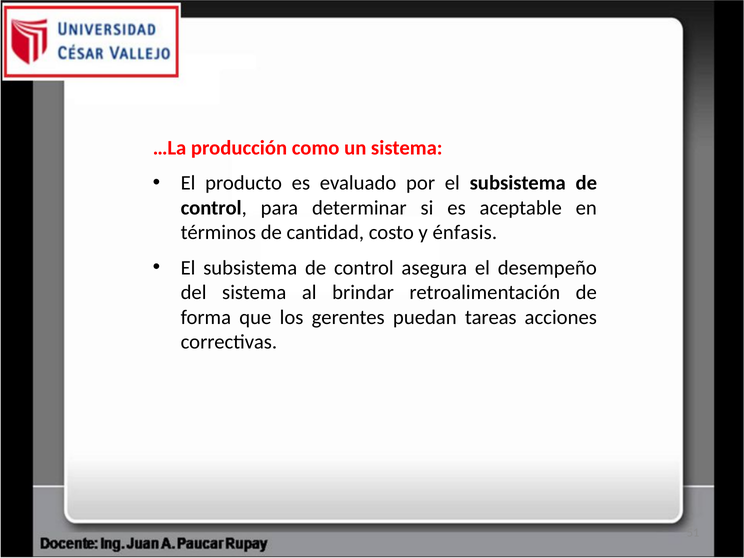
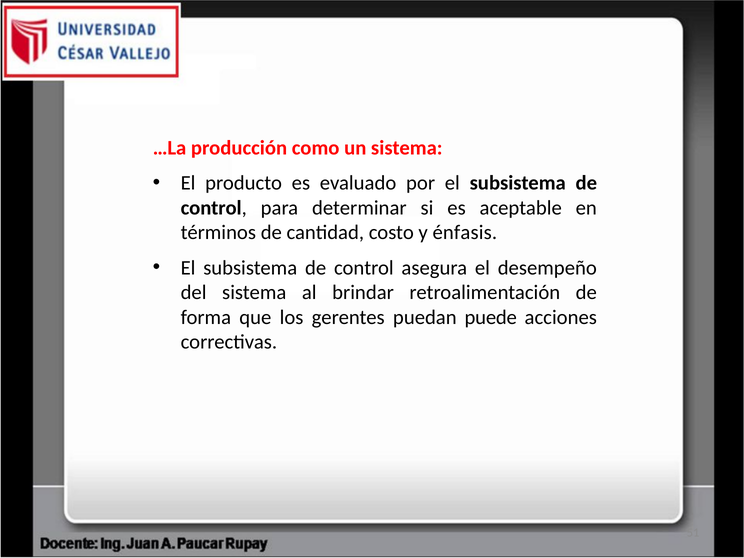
tareas: tareas -> puede
